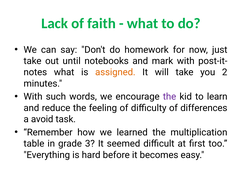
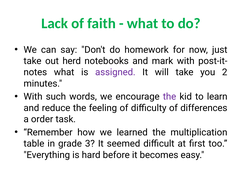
until: until -> herd
assigned colour: orange -> purple
avoid: avoid -> order
